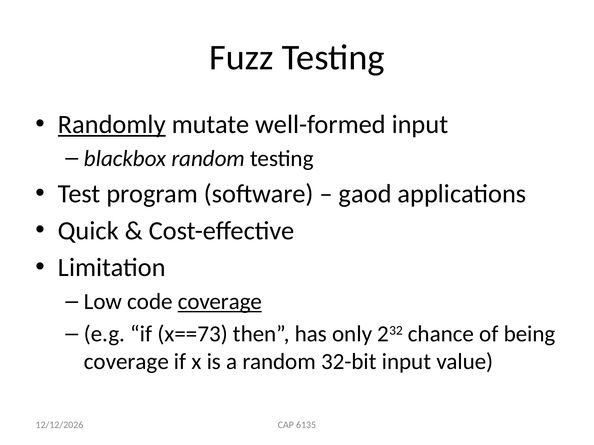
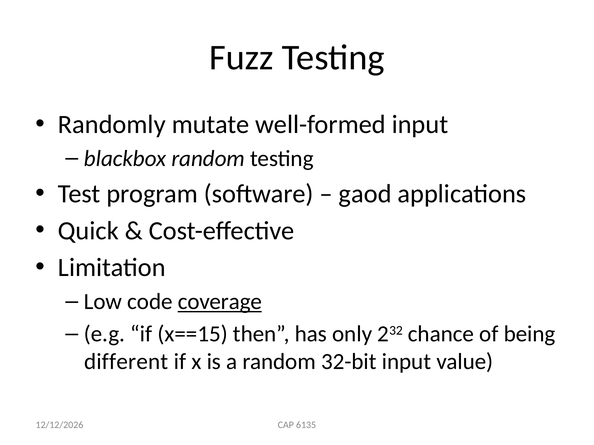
Randomly underline: present -> none
x==73: x==73 -> x==15
coverage at (126, 362): coverage -> different
